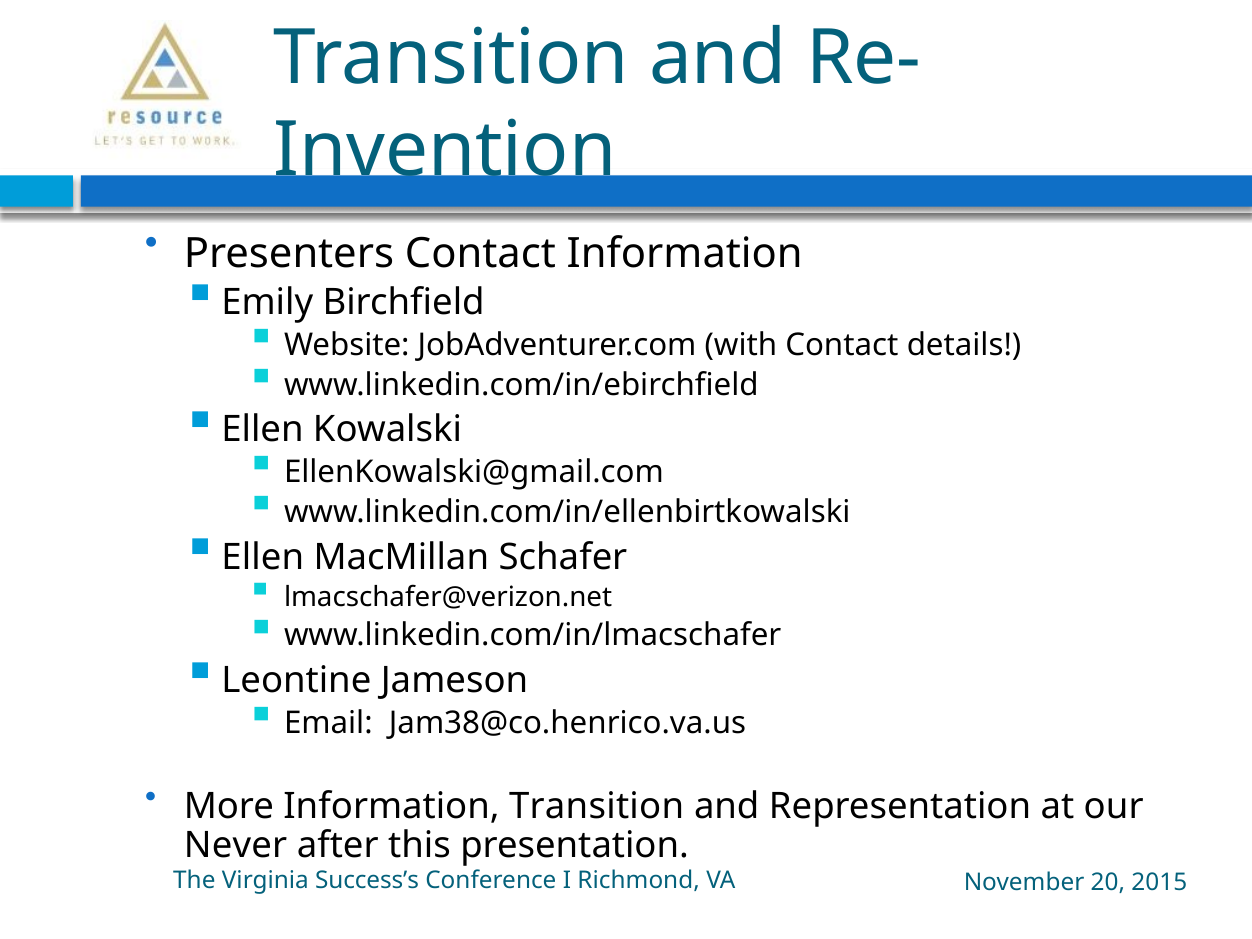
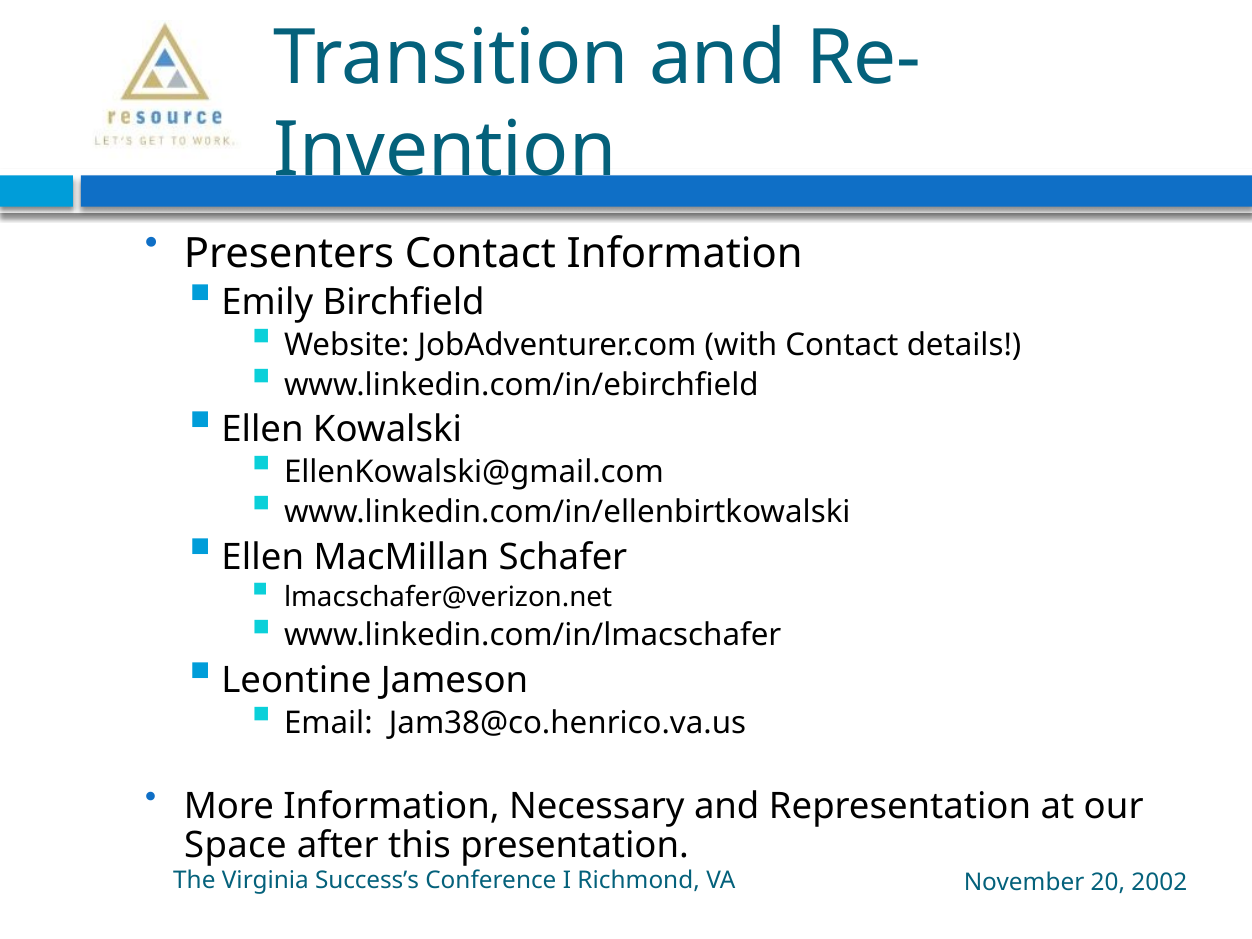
Information Transition: Transition -> Necessary
Never: Never -> Space
2015: 2015 -> 2002
